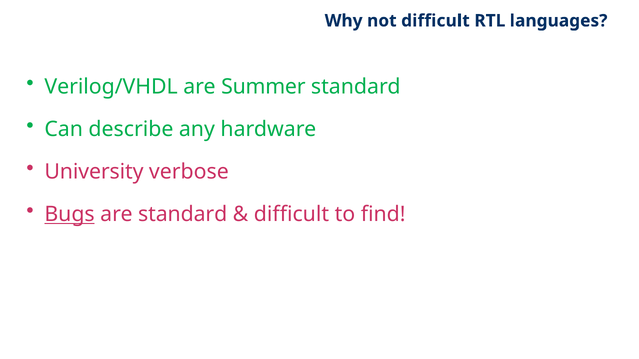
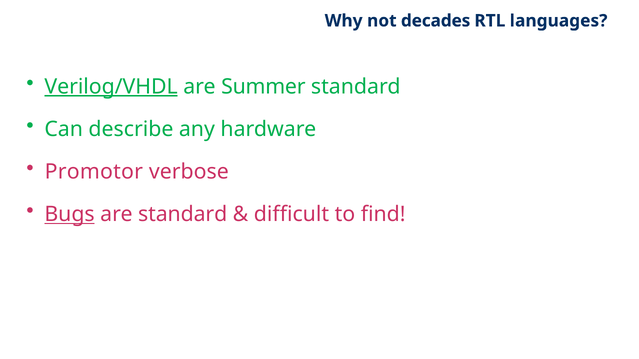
not difficult: difficult -> decades
Verilog/VHDL underline: none -> present
University: University -> Promotor
